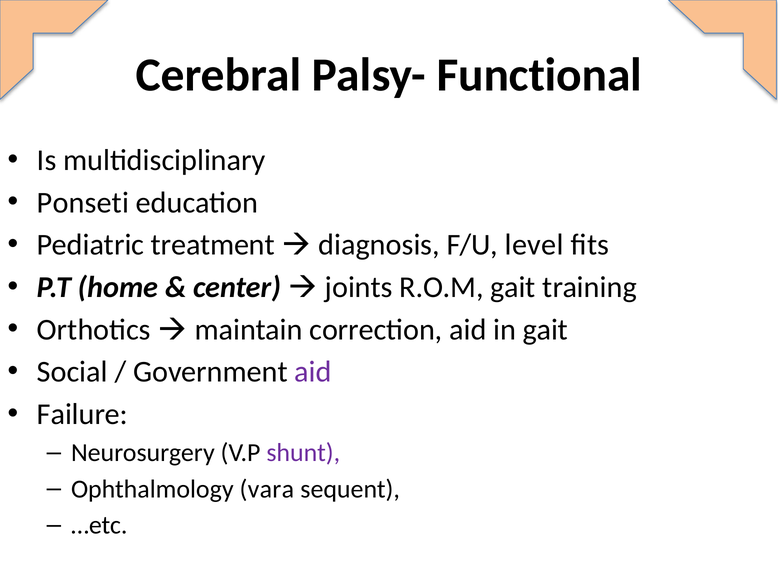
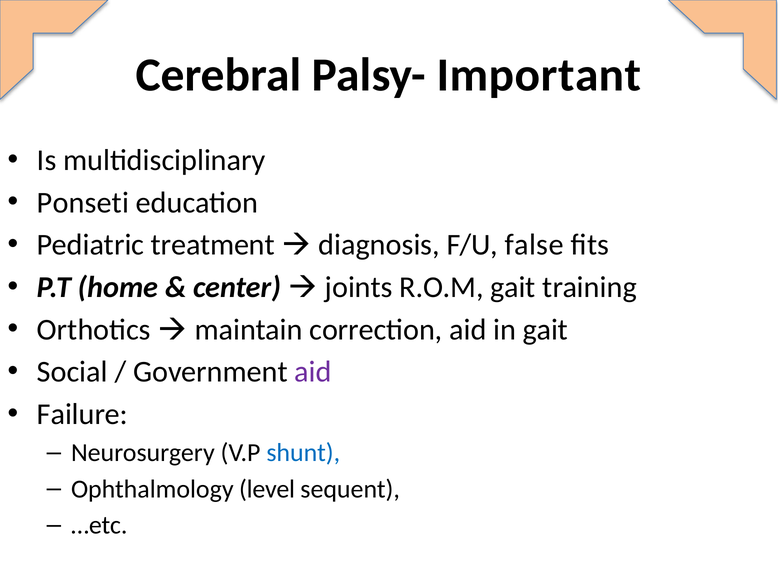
Functional: Functional -> Important
level: level -> false
shunt colour: purple -> blue
vara: vara -> level
